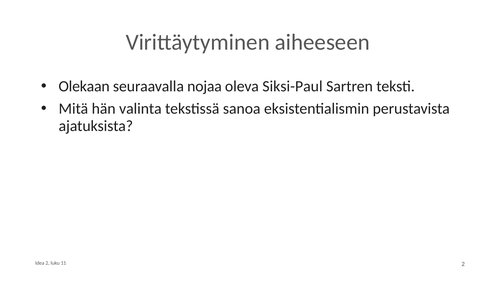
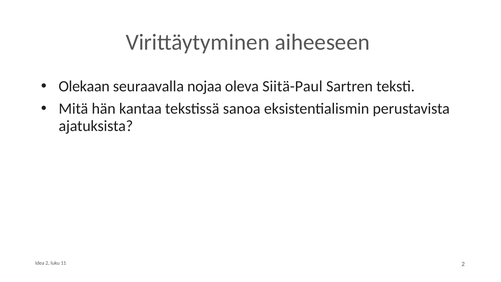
Siksi-Paul: Siksi-Paul -> Siitä-Paul
valinta: valinta -> kantaa
